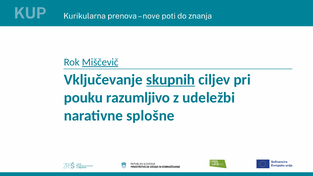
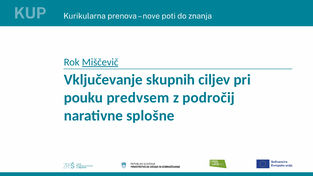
skupnih underline: present -> none
razumljivo: razumljivo -> predvsem
udeležbi: udeležbi -> področij
